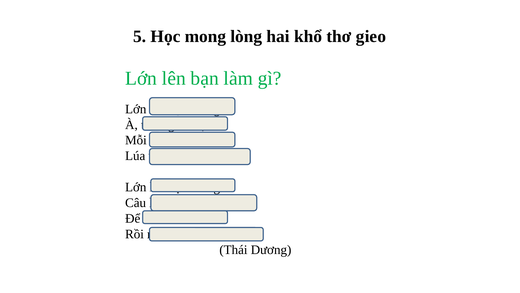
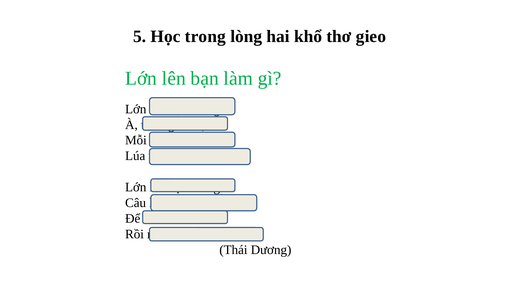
mong: mong -> trong
